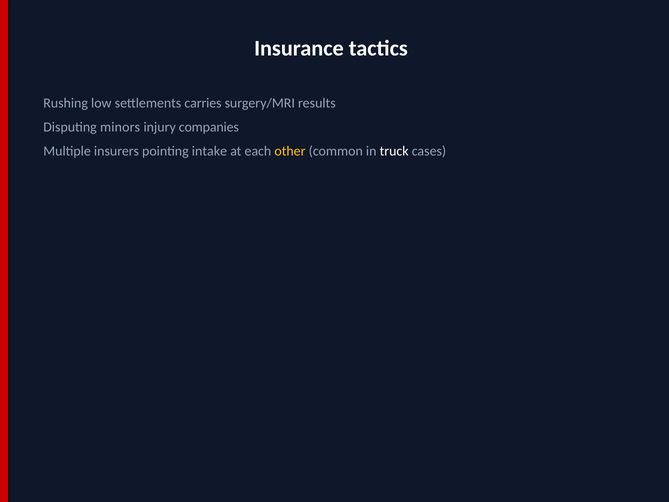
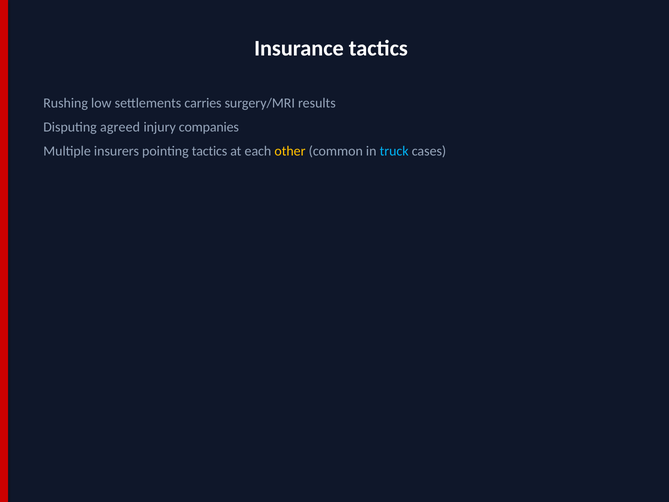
minors: minors -> agreed
pointing intake: intake -> tactics
truck colour: white -> light blue
